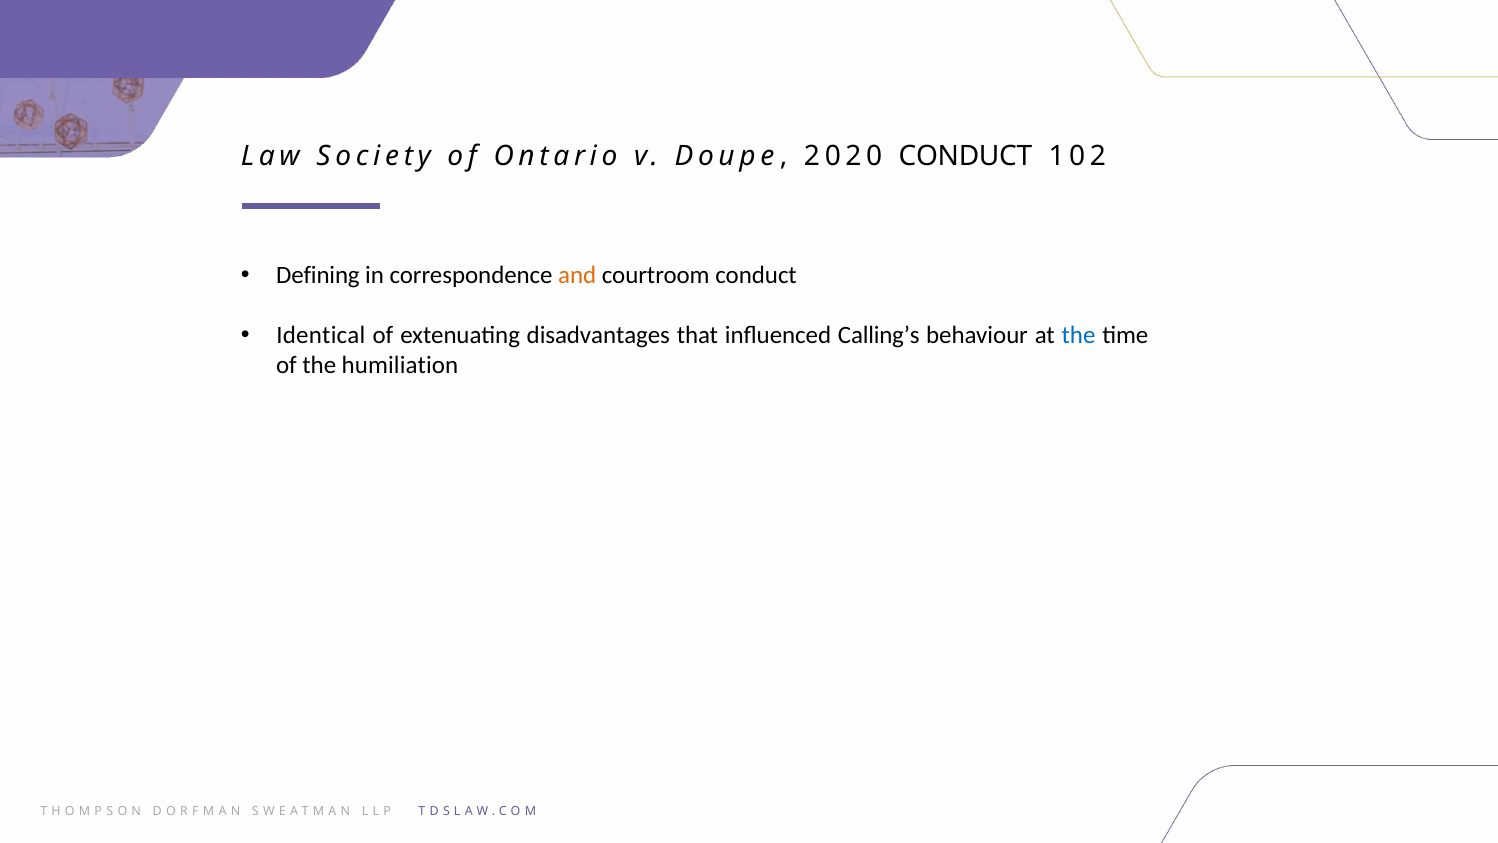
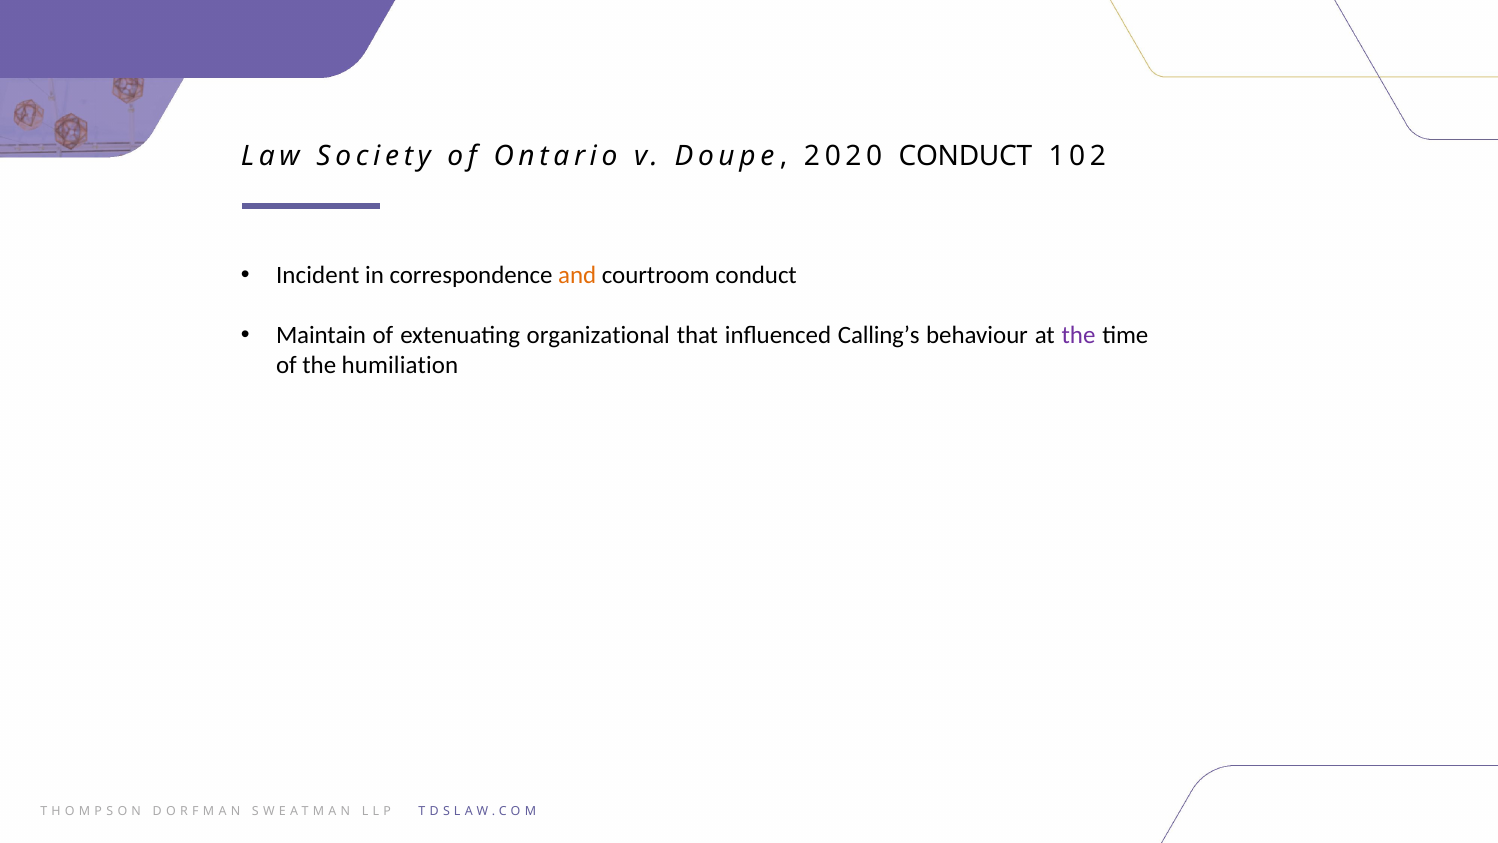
Defining: Defining -> Incident
Identical: Identical -> Maintain
disadvantages: disadvantages -> organizational
the at (1079, 335) colour: blue -> purple
